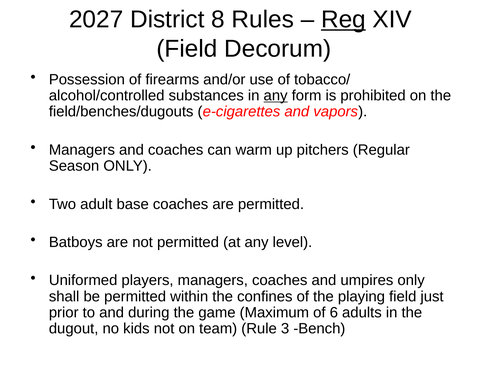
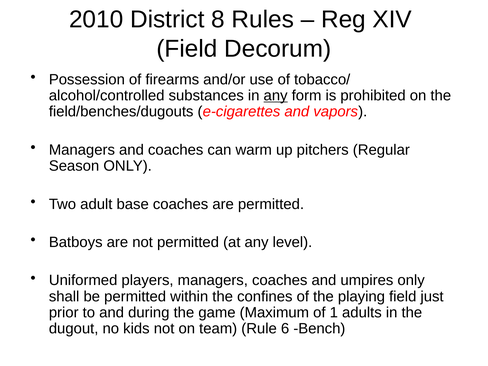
2027: 2027 -> 2010
Reg underline: present -> none
6: 6 -> 1
3: 3 -> 6
